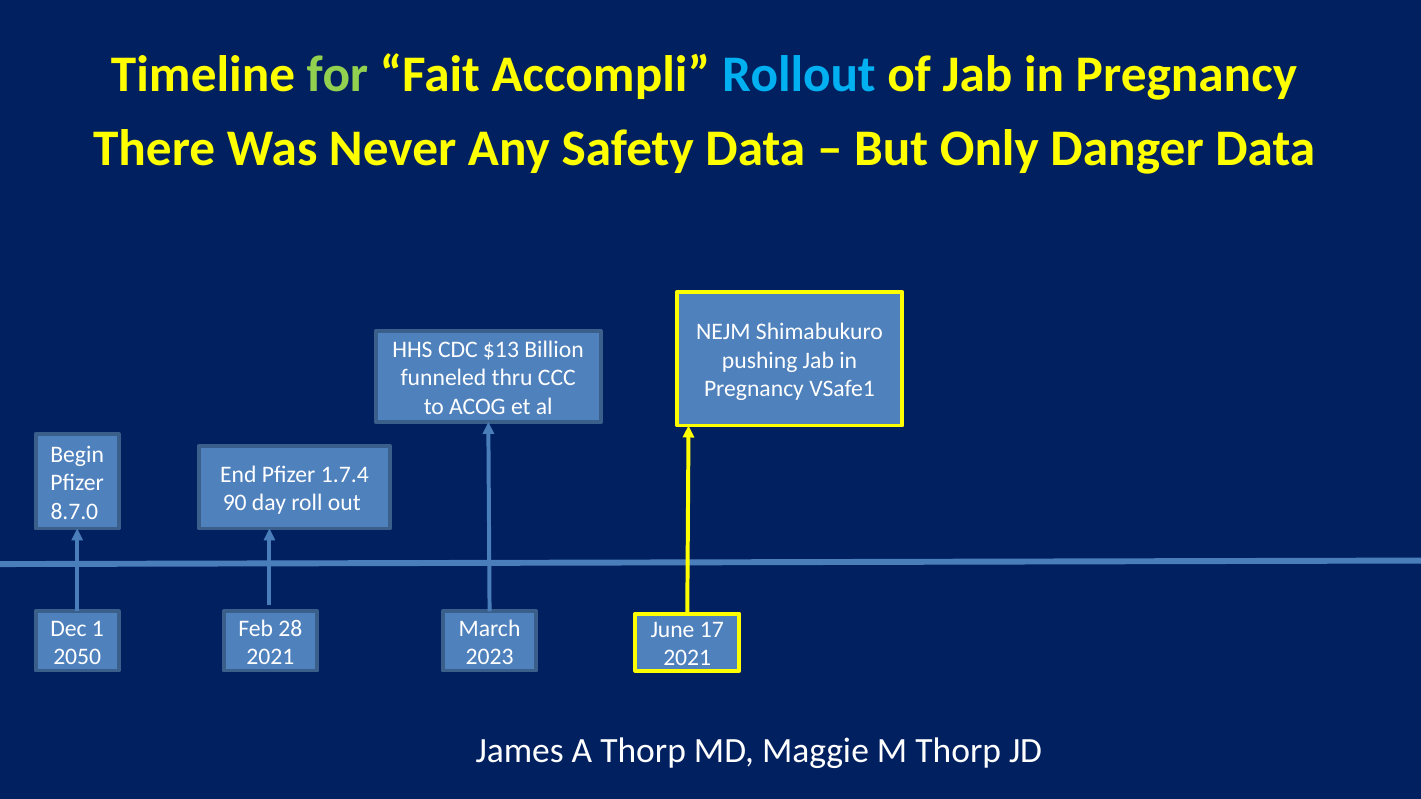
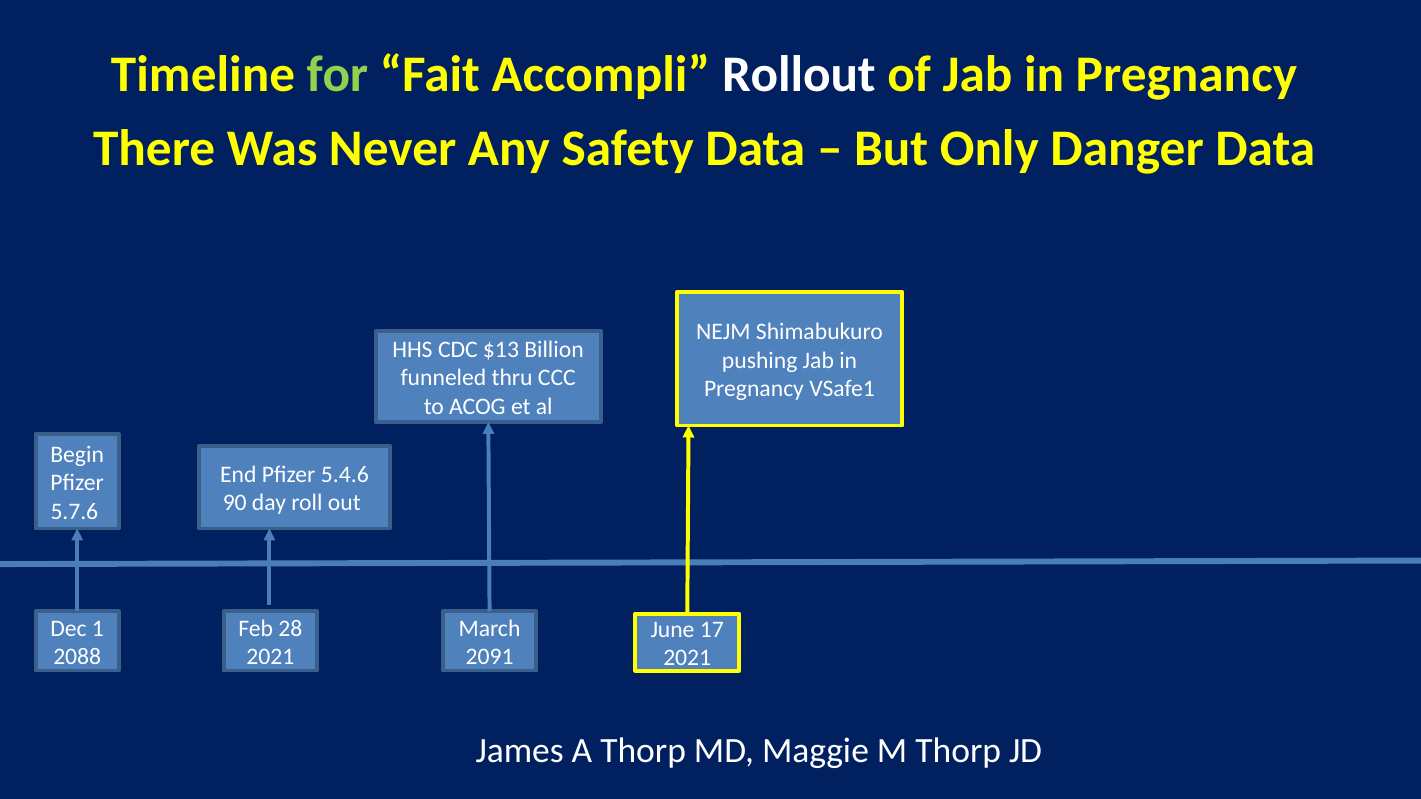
Rollout colour: light blue -> white
1.7.4: 1.7.4 -> 5.4.6
8.7.0: 8.7.0 -> 5.7.6
2050: 2050 -> 2088
2023: 2023 -> 2091
